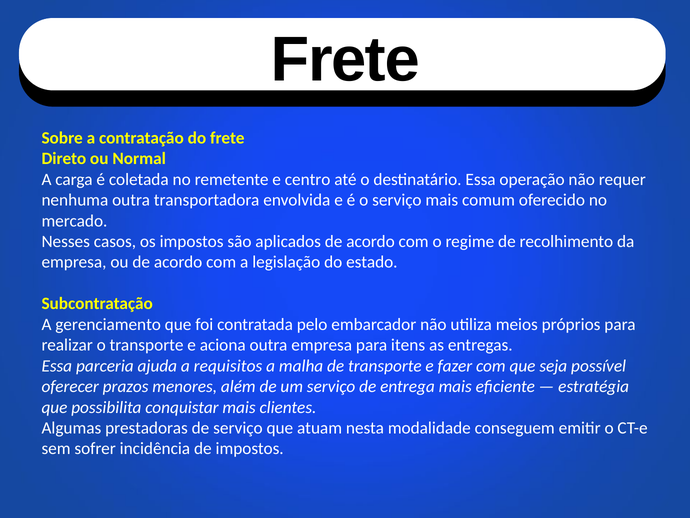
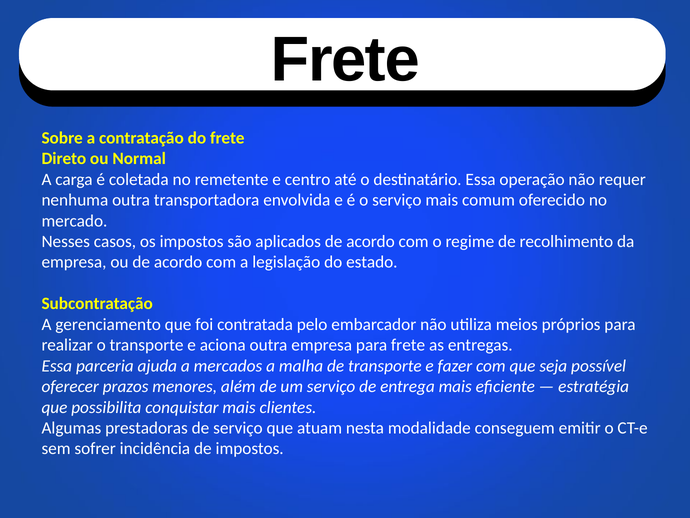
para itens: itens -> frete
requisitos: requisitos -> mercados
